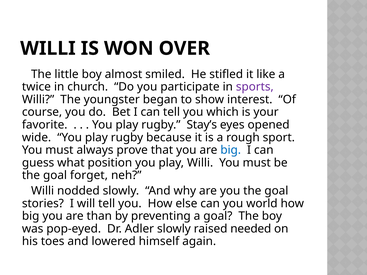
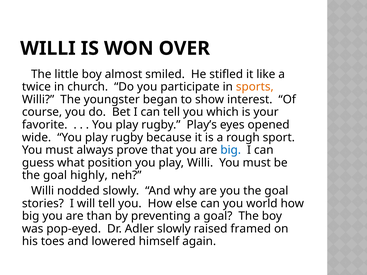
sports colour: purple -> orange
Stay’s: Stay’s -> Play’s
forget: forget -> highly
needed: needed -> framed
